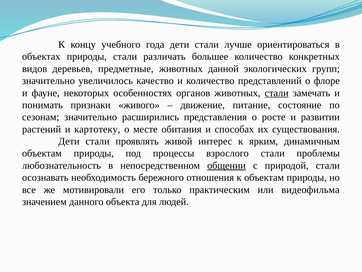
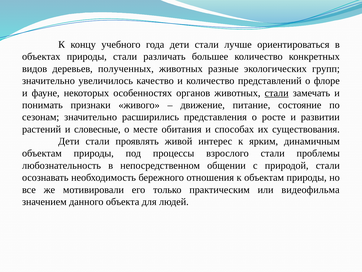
предметные: предметные -> полученных
данной: данной -> разные
картотеку: картотеку -> словесные
общении underline: present -> none
